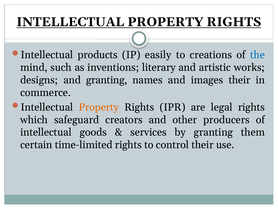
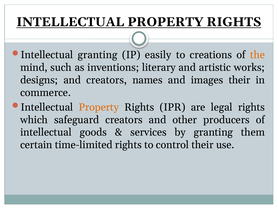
Intellectual products: products -> granting
the colour: blue -> orange
and granting: granting -> creators
